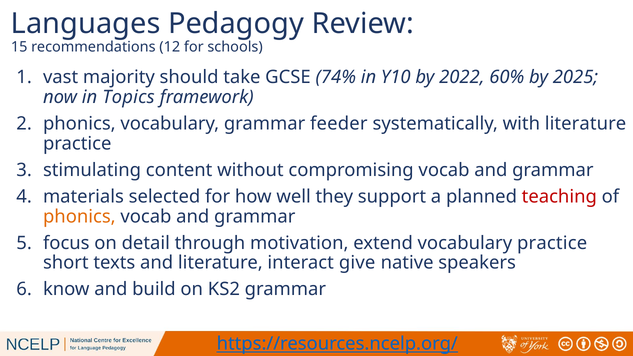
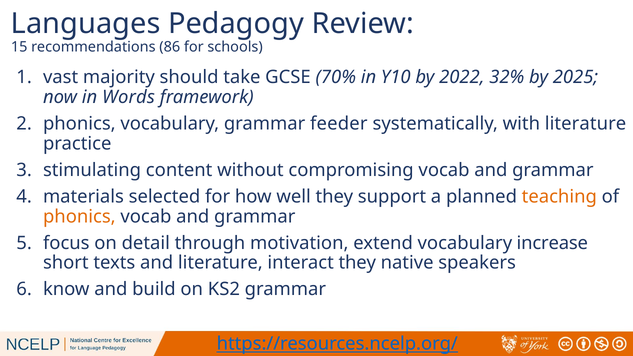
12: 12 -> 86
74%: 74% -> 70%
60%: 60% -> 32%
Topics: Topics -> Words
teaching colour: red -> orange
vocabulary practice: practice -> increase
interact give: give -> they
